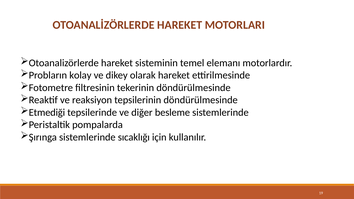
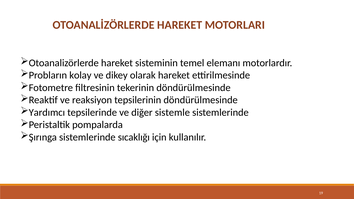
Etmediği: Etmediği -> Yardımcı
besleme: besleme -> sistemle
